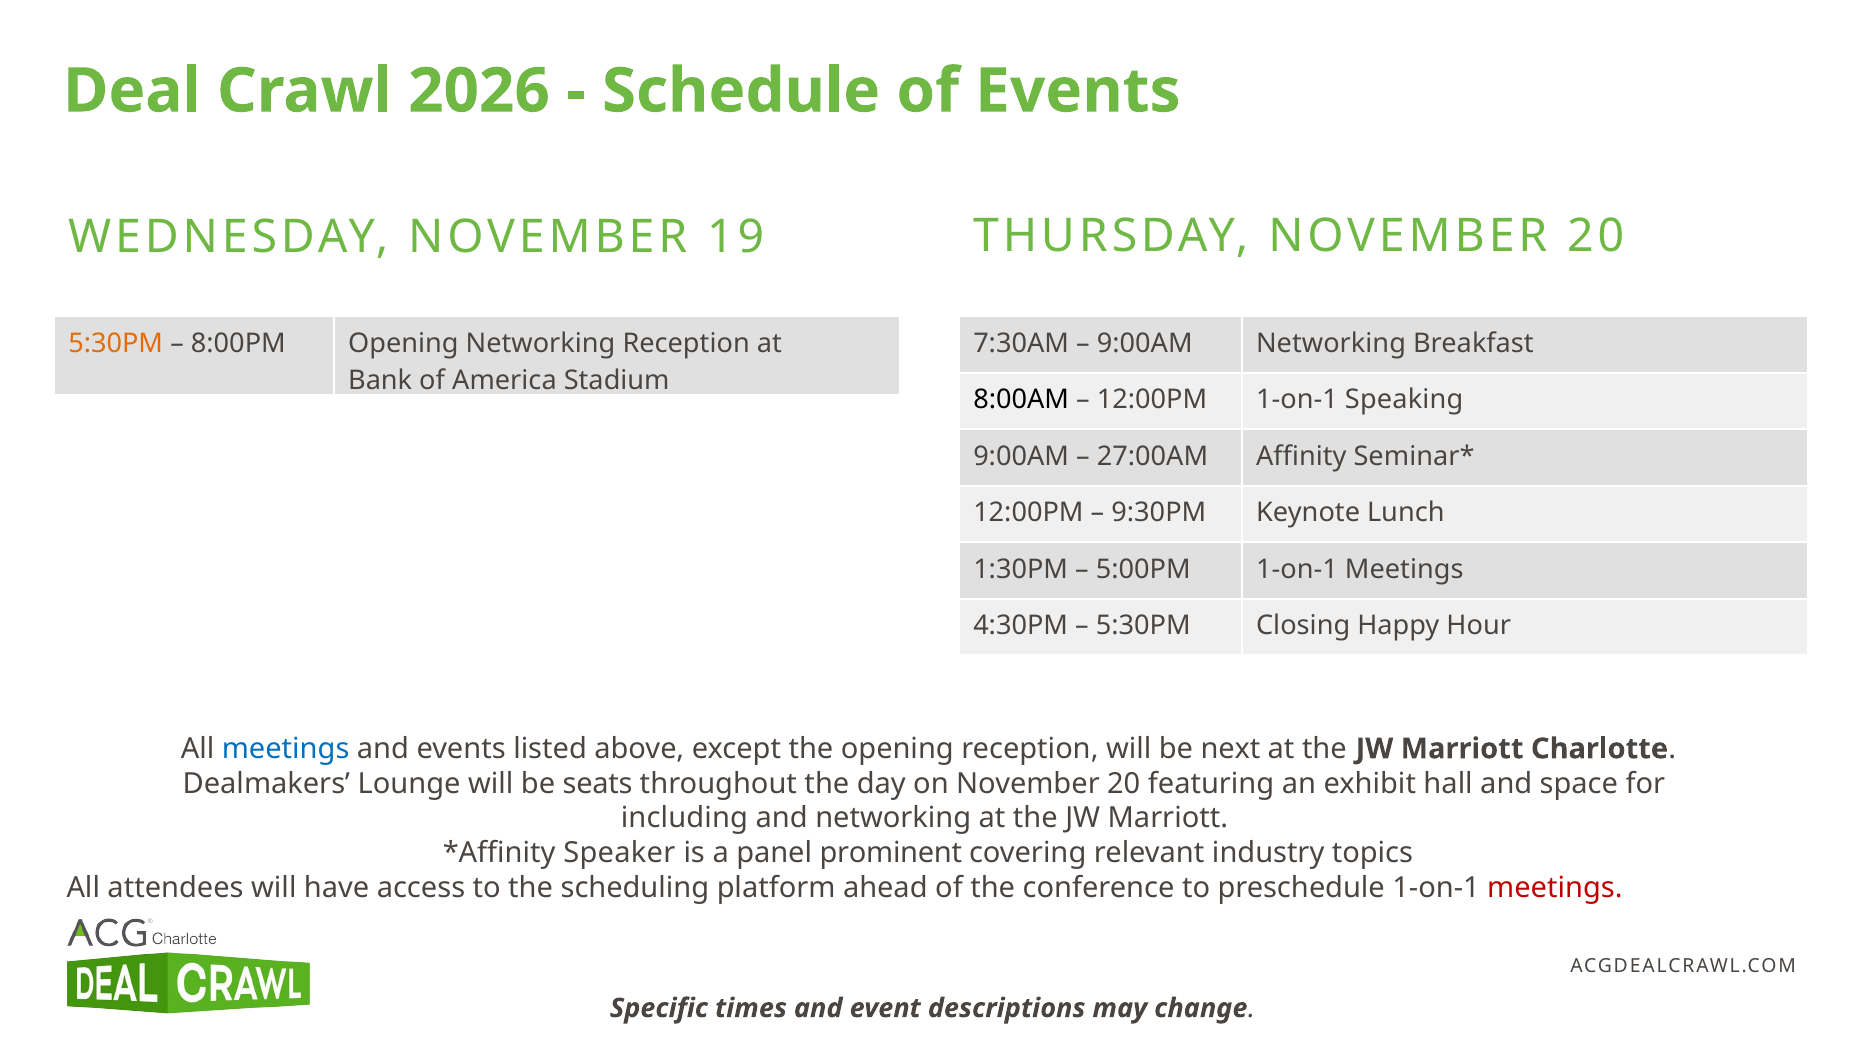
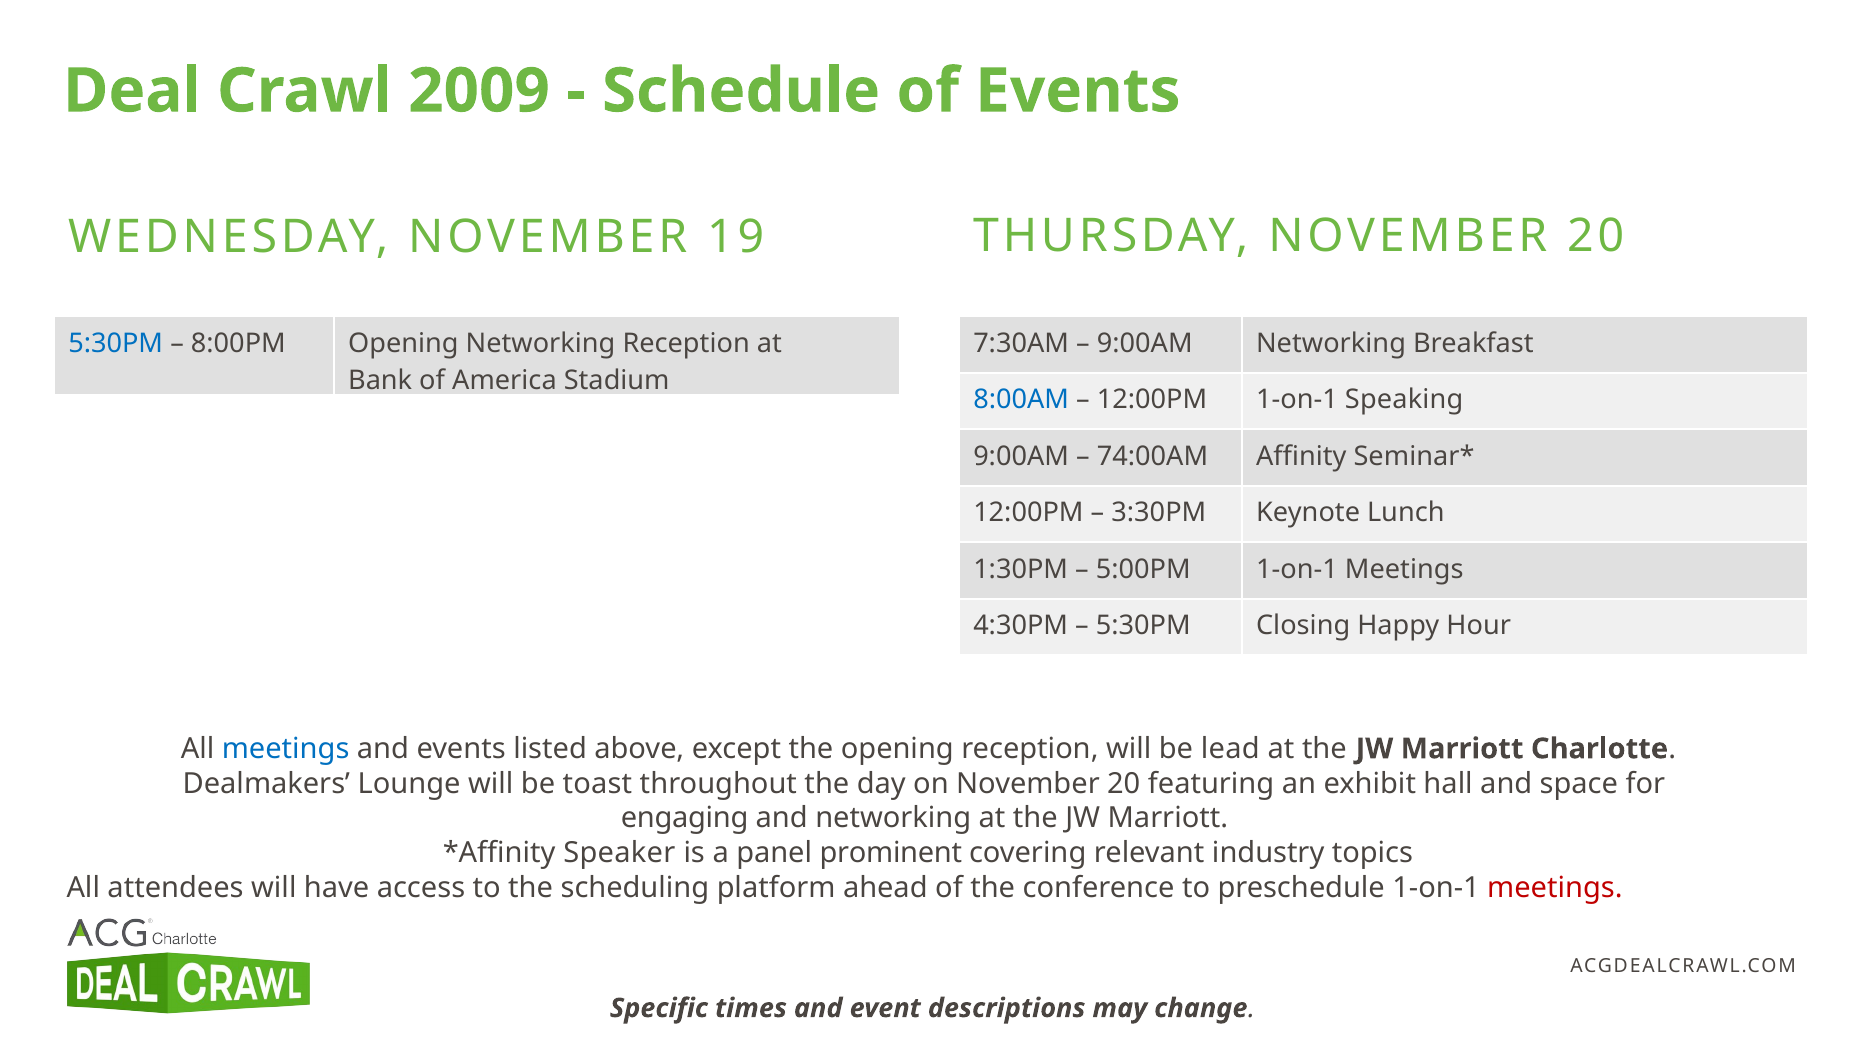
2026: 2026 -> 2009
5:30PM at (116, 343) colour: orange -> blue
8:00AM colour: black -> blue
27:00AM: 27:00AM -> 74:00AM
9:30PM: 9:30PM -> 3:30PM
next: next -> lead
seats: seats -> toast
including: including -> engaging
